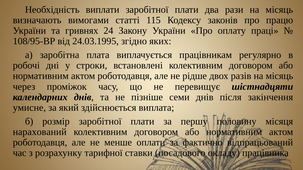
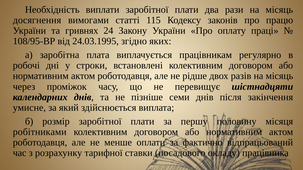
визначають: визначають -> досягнення
нарахований: нарахований -> робітниками
